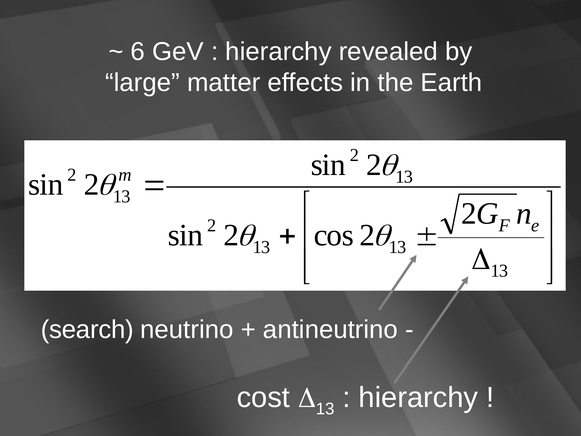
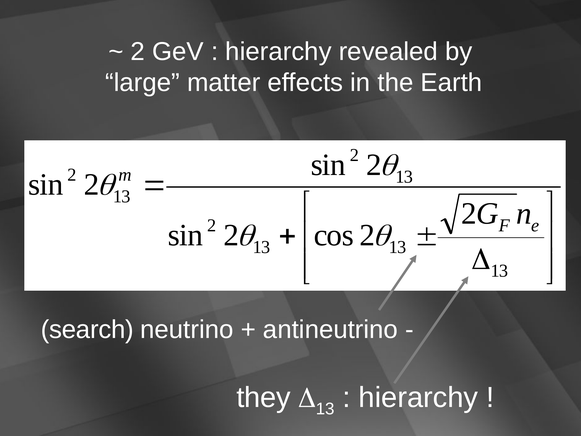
6 at (138, 52): 6 -> 2
cost: cost -> they
